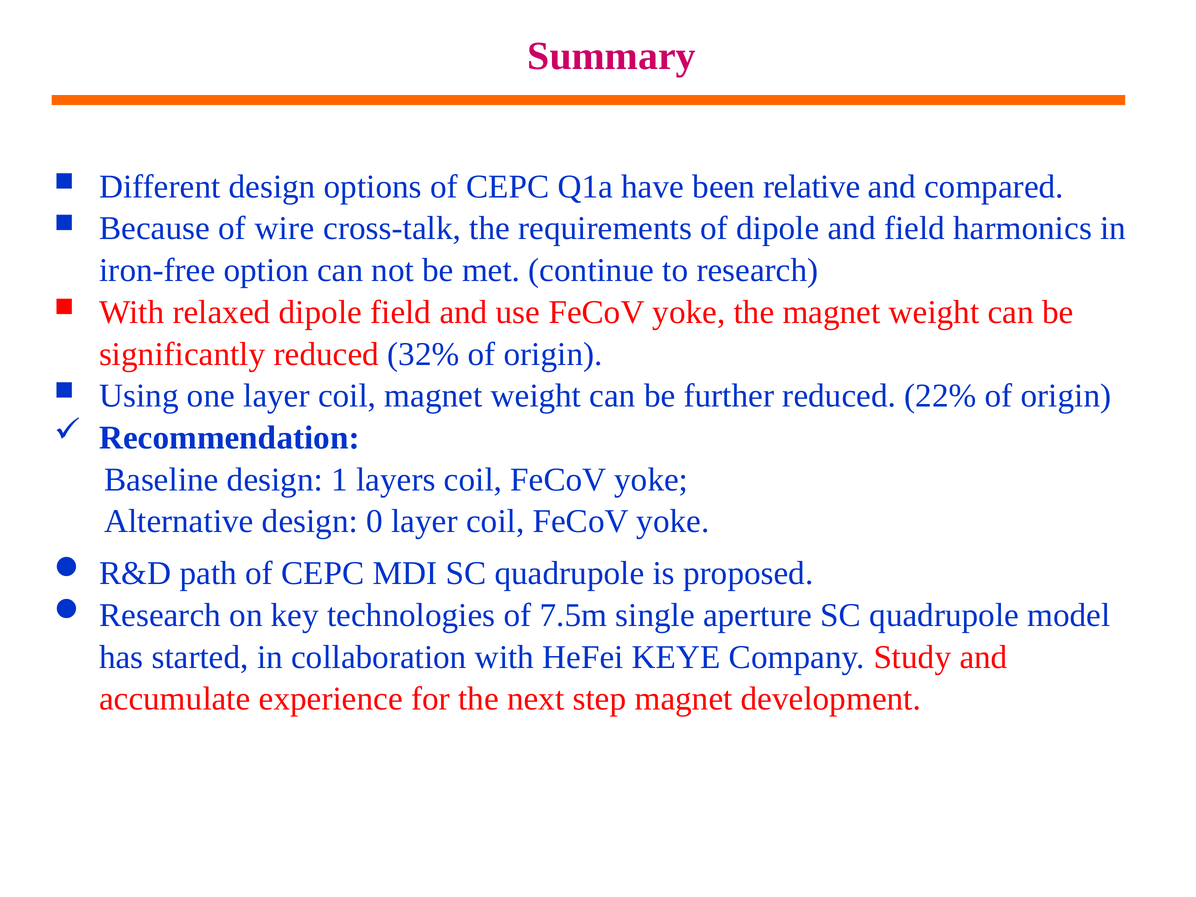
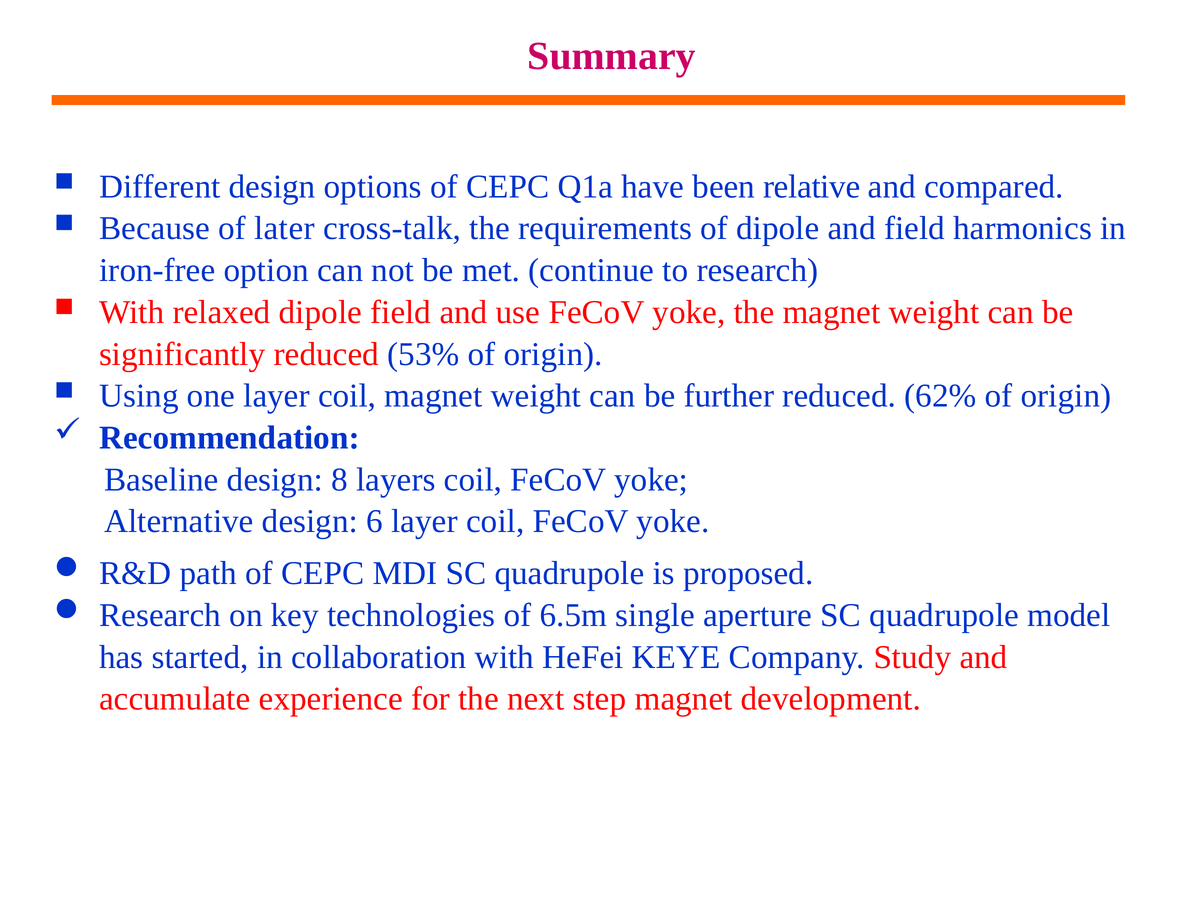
wire: wire -> later
32%: 32% -> 53%
22%: 22% -> 62%
1: 1 -> 8
0: 0 -> 6
7.5m: 7.5m -> 6.5m
